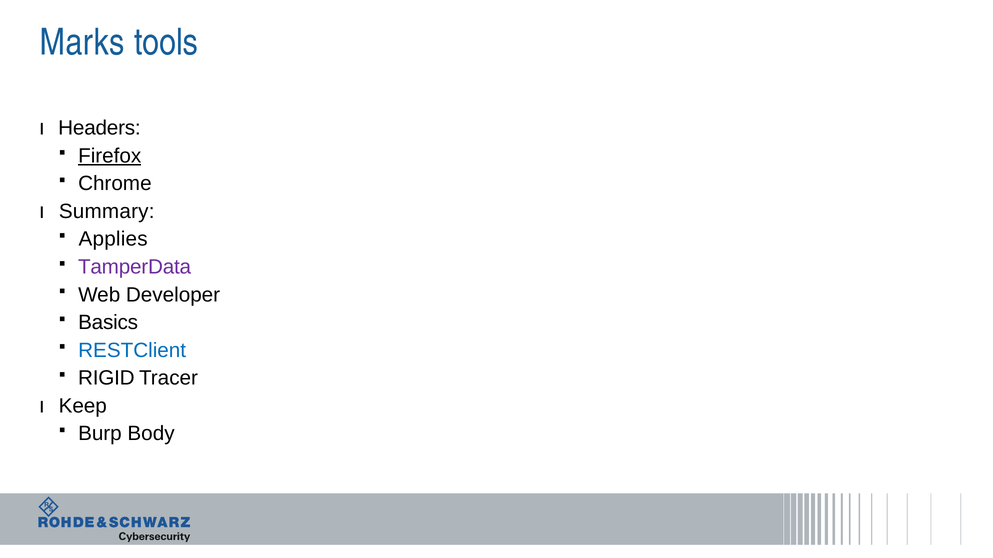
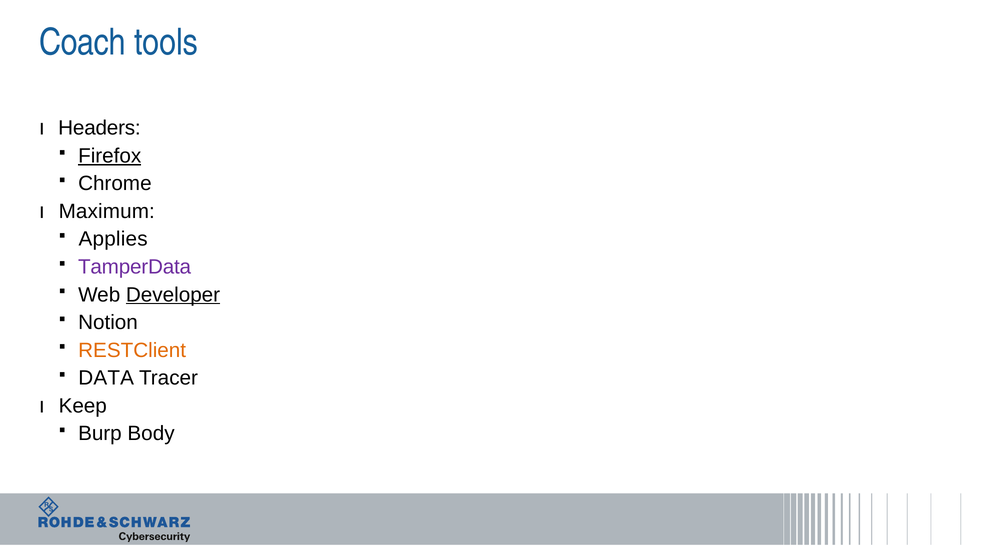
Marks: Marks -> Coach
Summary: Summary -> Maximum
Developer underline: none -> present
Basics: Basics -> Notion
RESTClient colour: blue -> orange
RIGID: RIGID -> DATA
